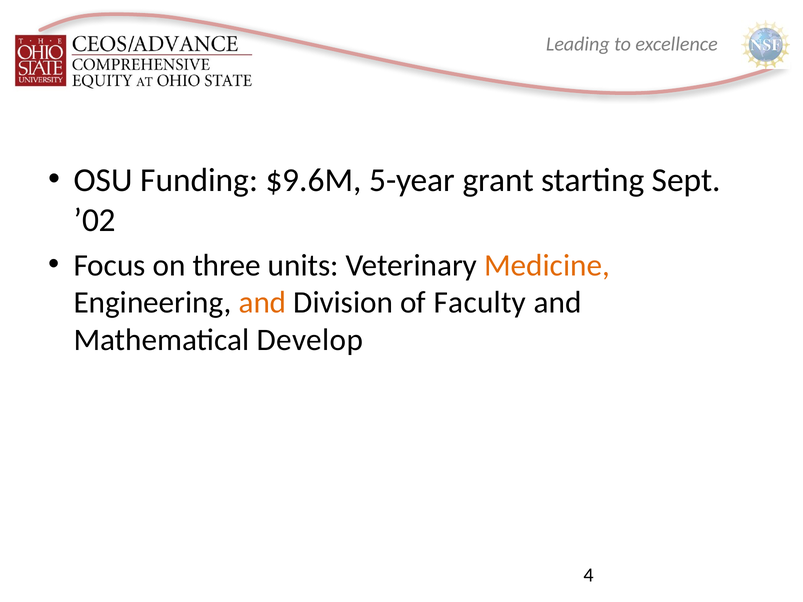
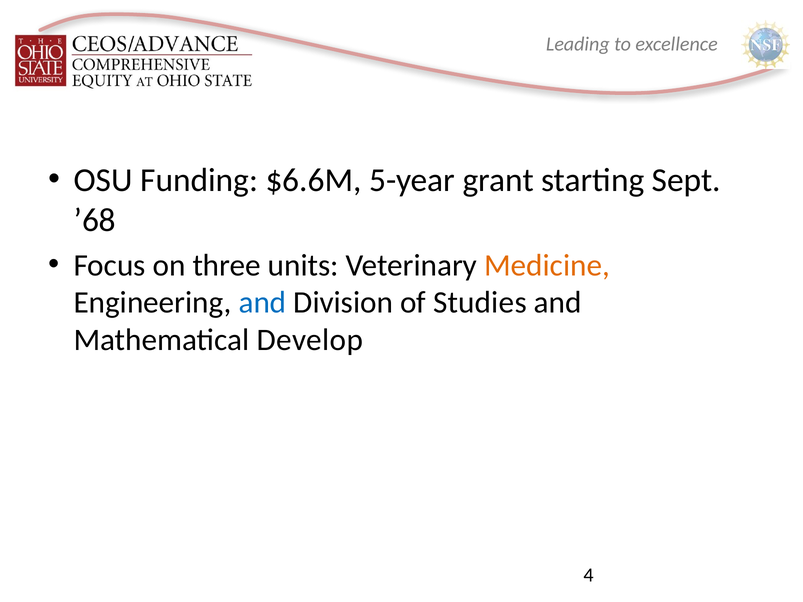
$9.6M: $9.6M -> $6.6M
’02: ’02 -> ’68
and at (262, 303) colour: orange -> blue
Faculty: Faculty -> Studies
